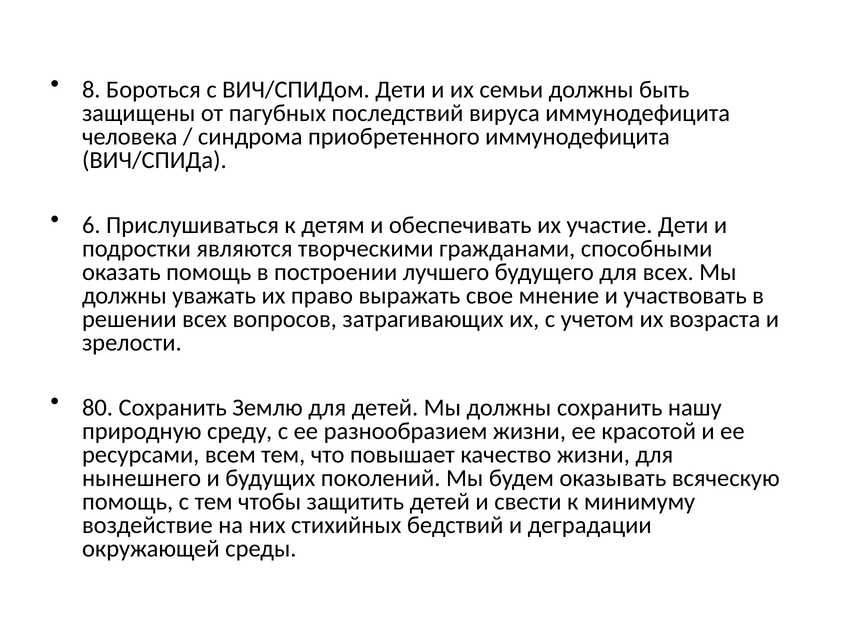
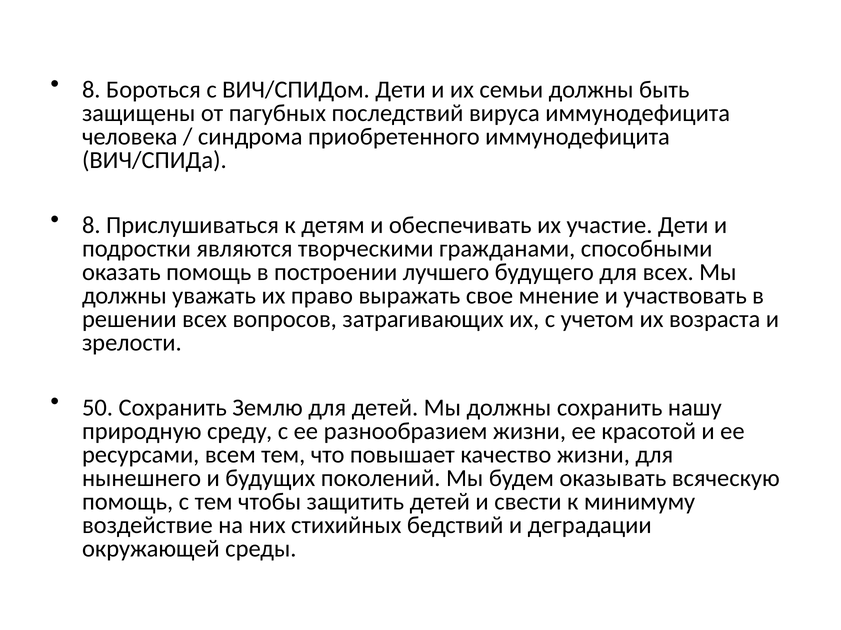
6 at (91, 225): 6 -> 8
80: 80 -> 50
